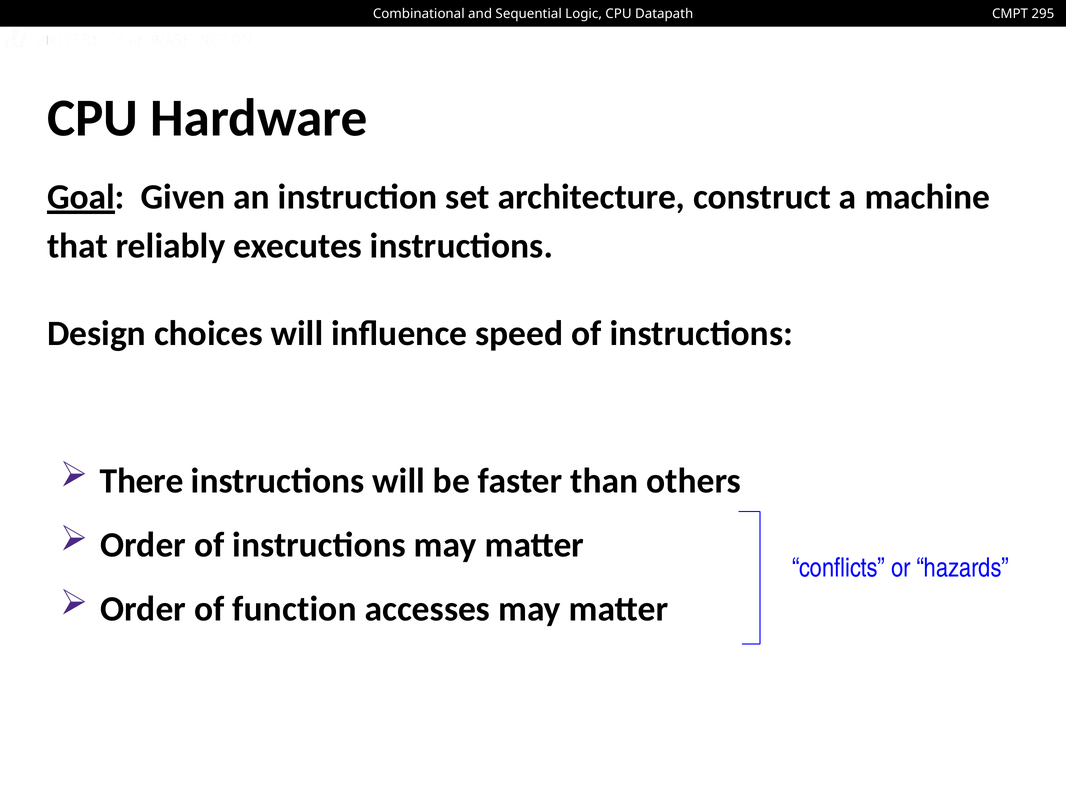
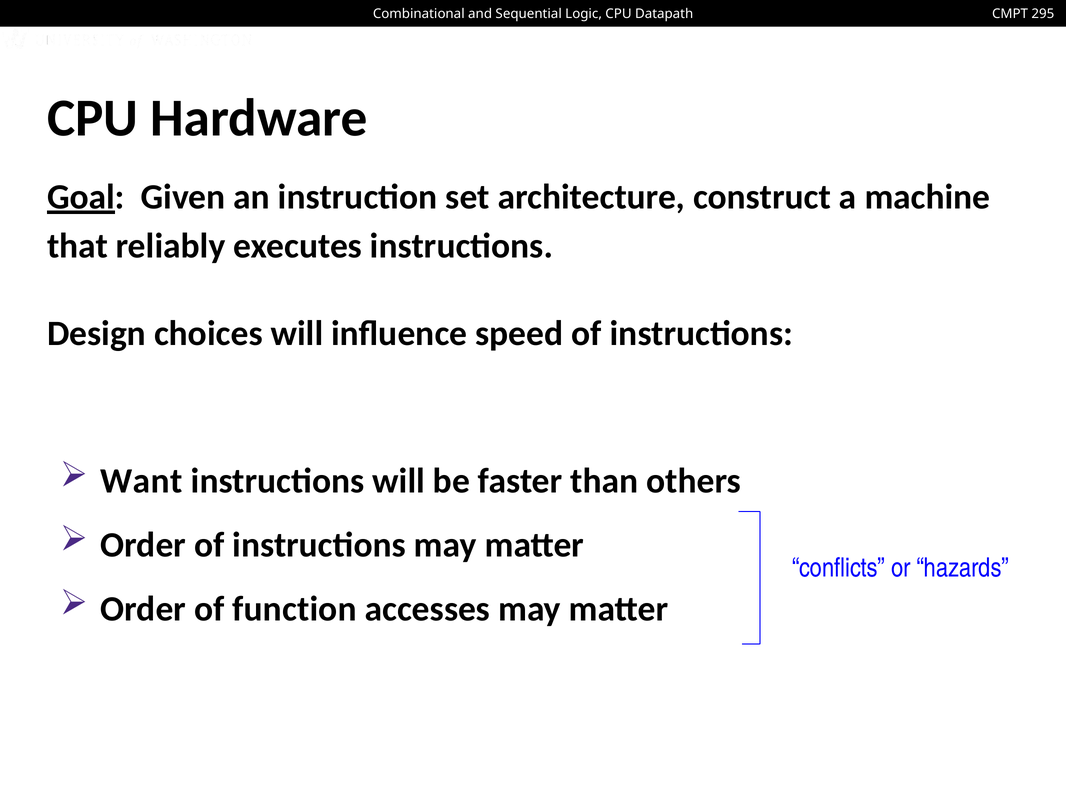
There: There -> Want
